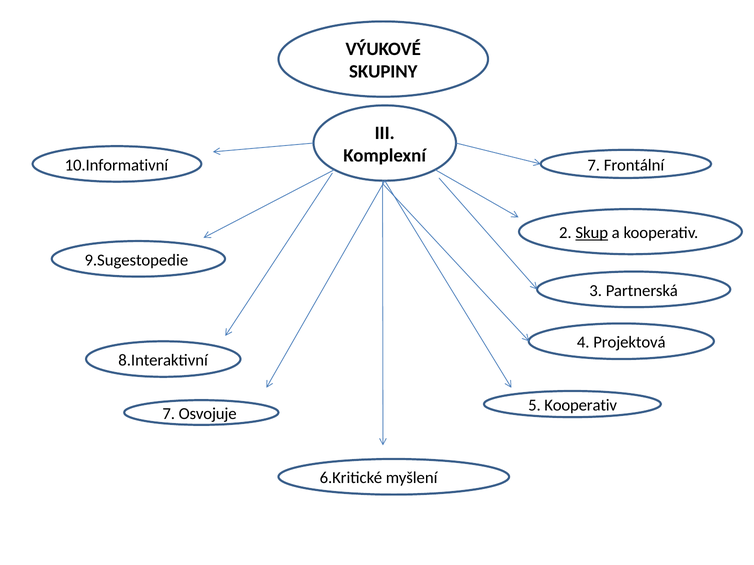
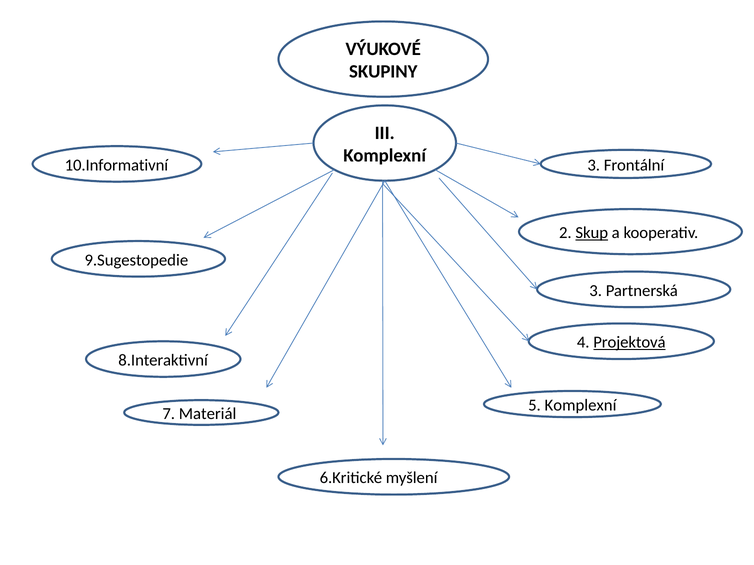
Komplexní 7: 7 -> 3
Projektová underline: none -> present
5 Kooperativ: Kooperativ -> Komplexní
Osvojuje: Osvojuje -> Materiál
